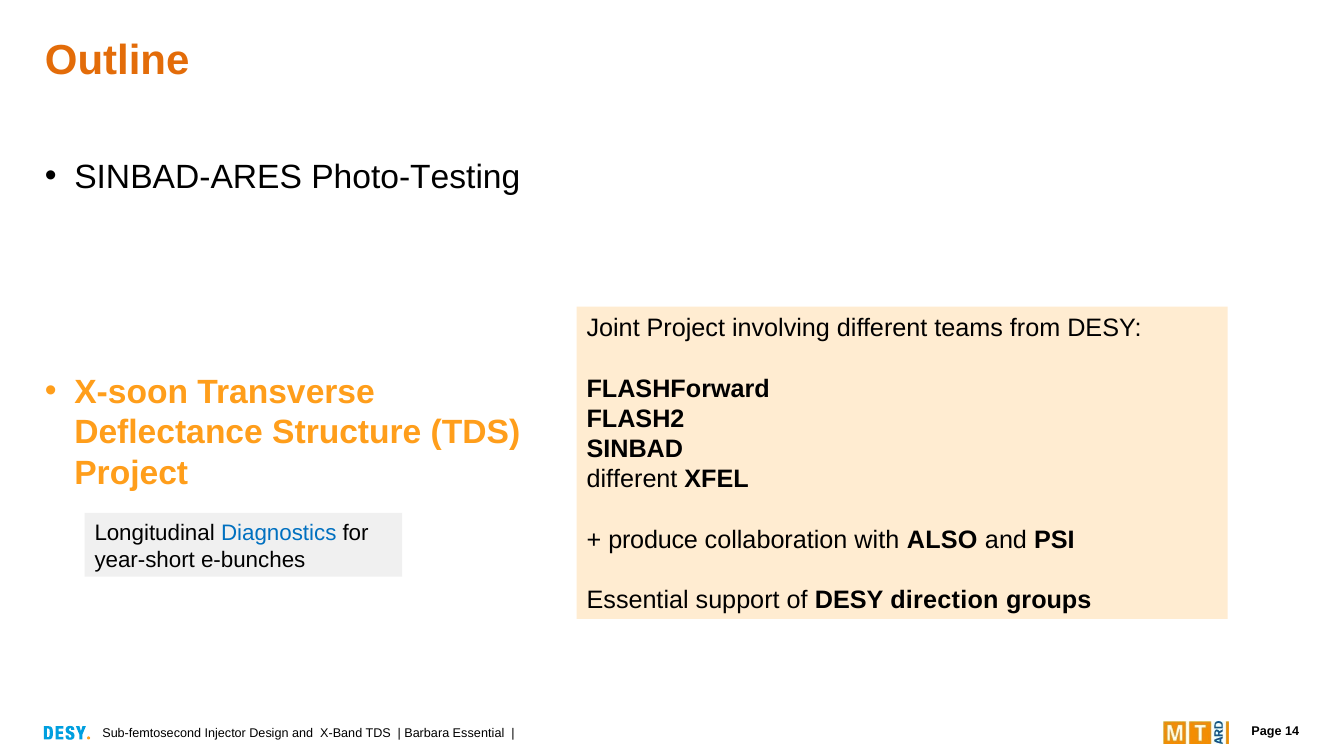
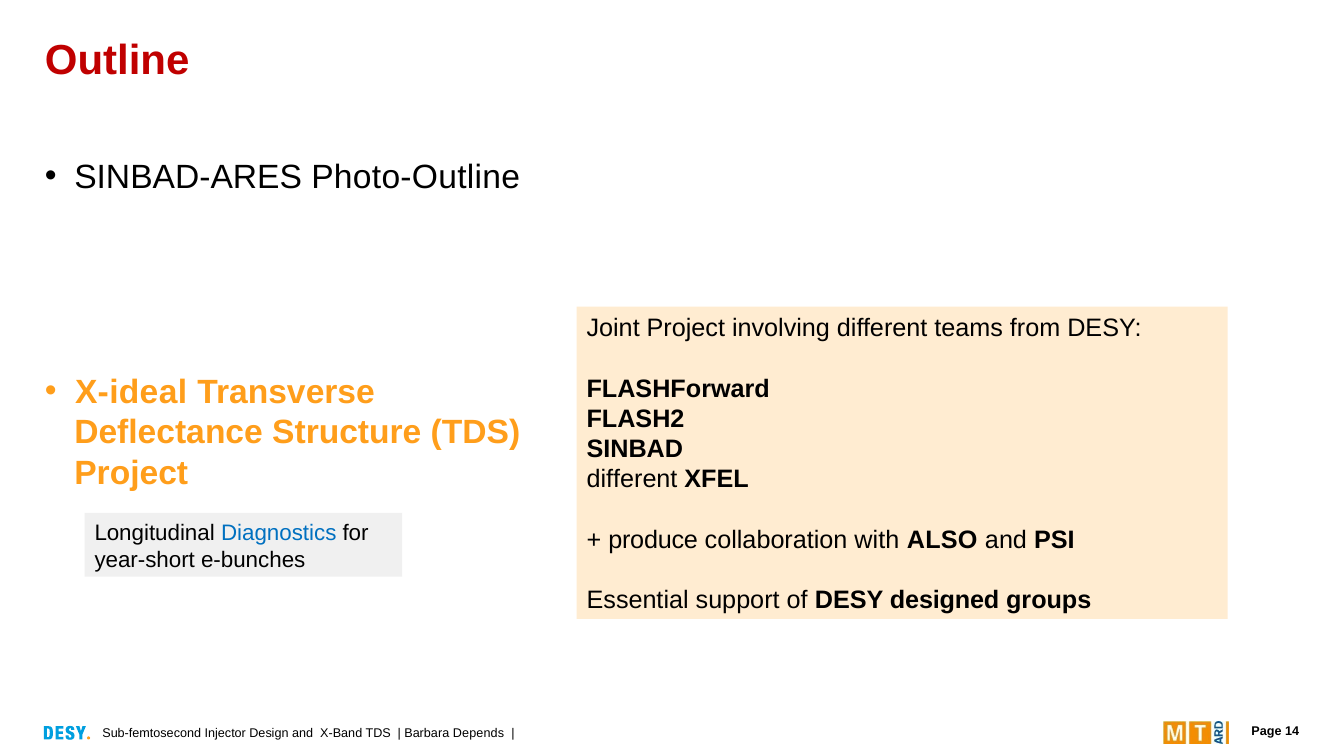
Outline colour: orange -> red
Photo-Testing: Photo-Testing -> Photo-Outline
X-soon: X-soon -> X-ideal
direction: direction -> designed
Barbara Essential: Essential -> Depends
